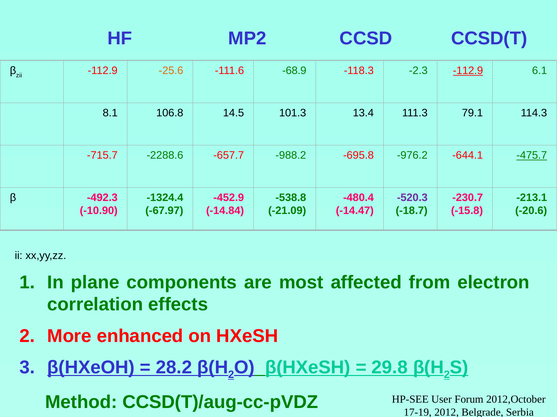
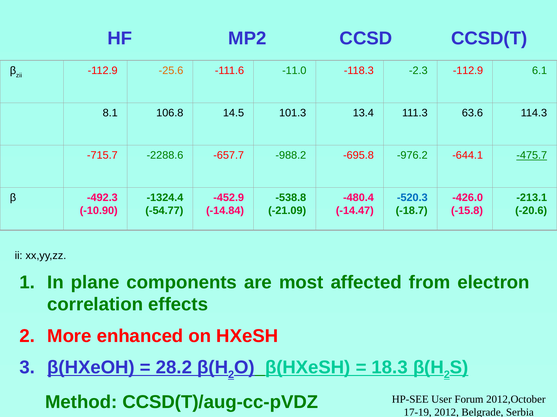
-68.9: -68.9 -> -11.0
-112.9 at (468, 71) underline: present -> none
79.1: 79.1 -> 63.6
-520.3 colour: purple -> blue
-230.7: -230.7 -> -426.0
-67.97: -67.97 -> -54.77
29.8: 29.8 -> 18.3
